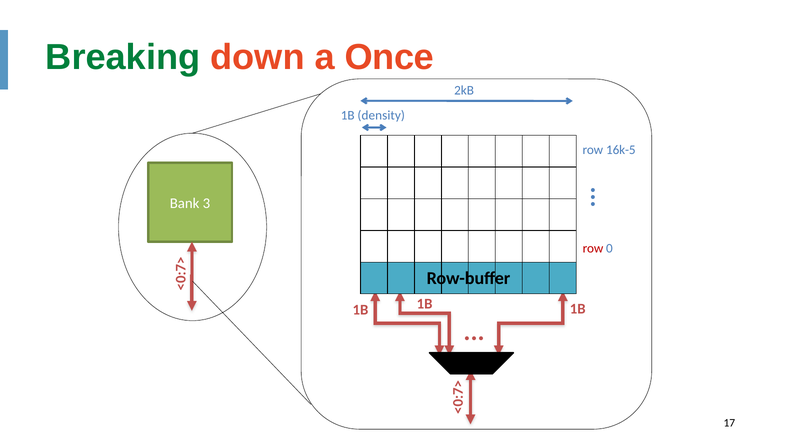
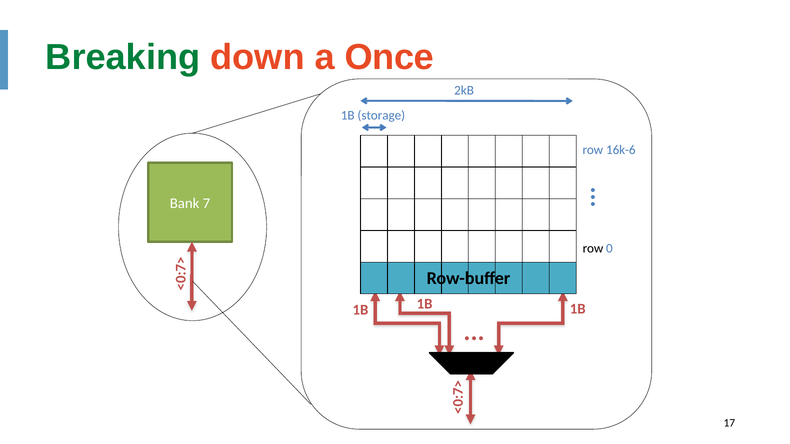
density: density -> storage
16k-5: 16k-5 -> 16k-6
Bank 3: 3 -> 7
row at (593, 249) colour: red -> black
